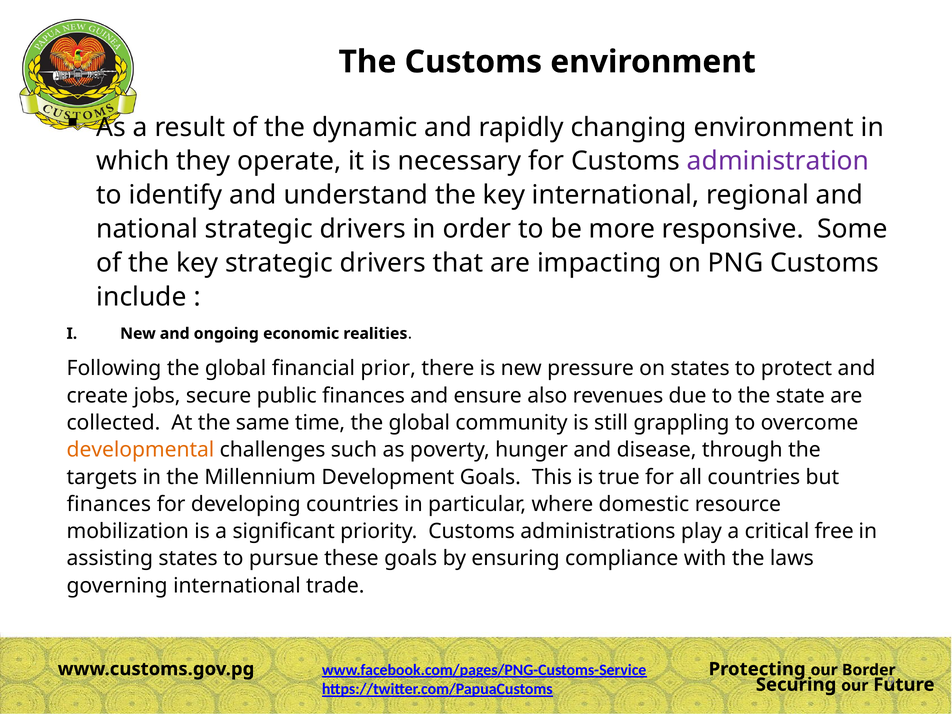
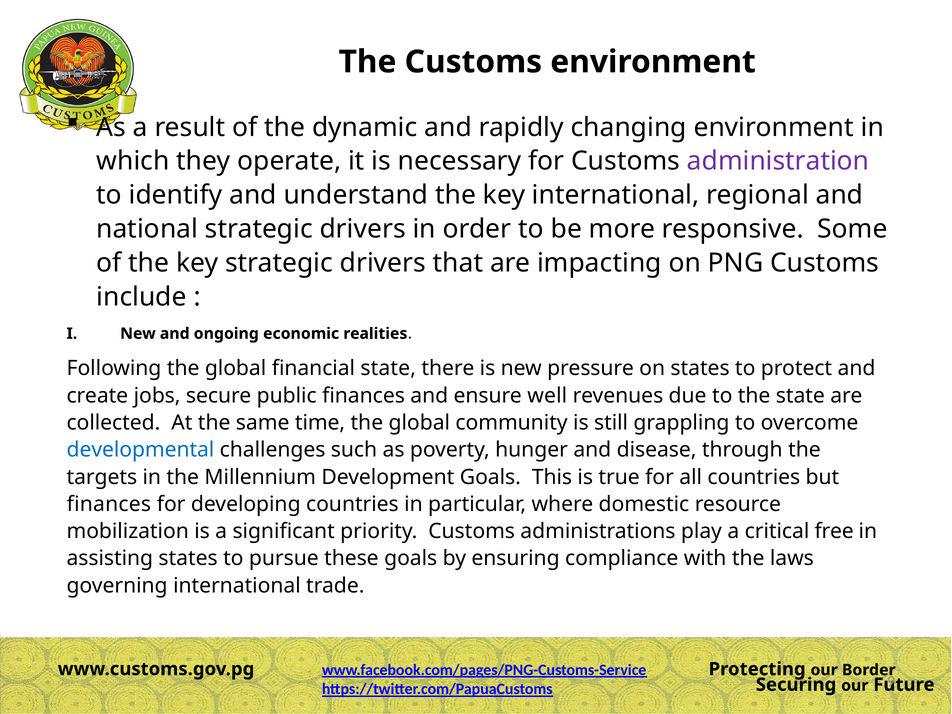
financial prior: prior -> state
also: also -> well
developmental colour: orange -> blue
